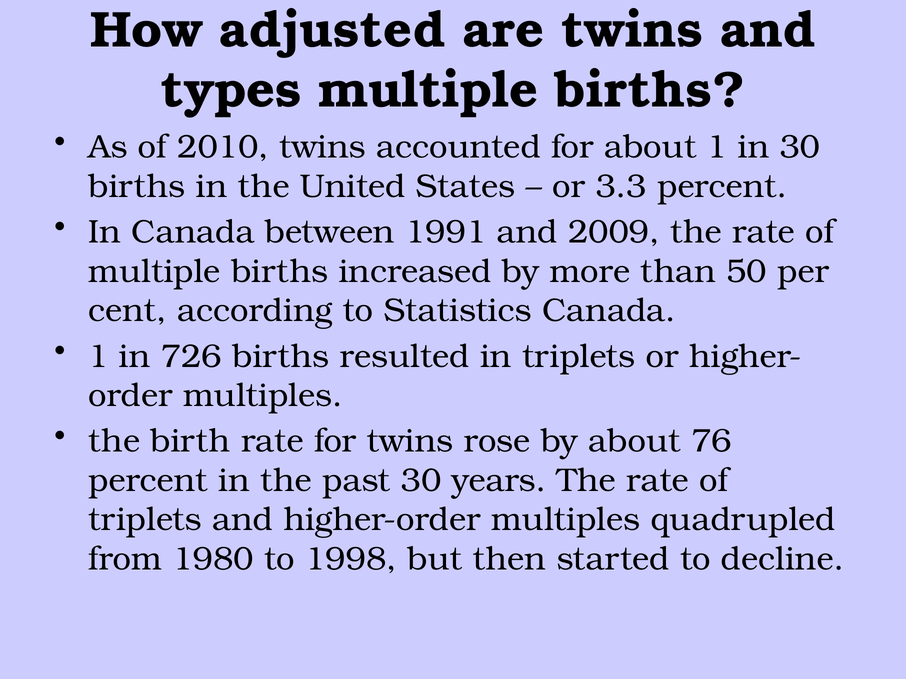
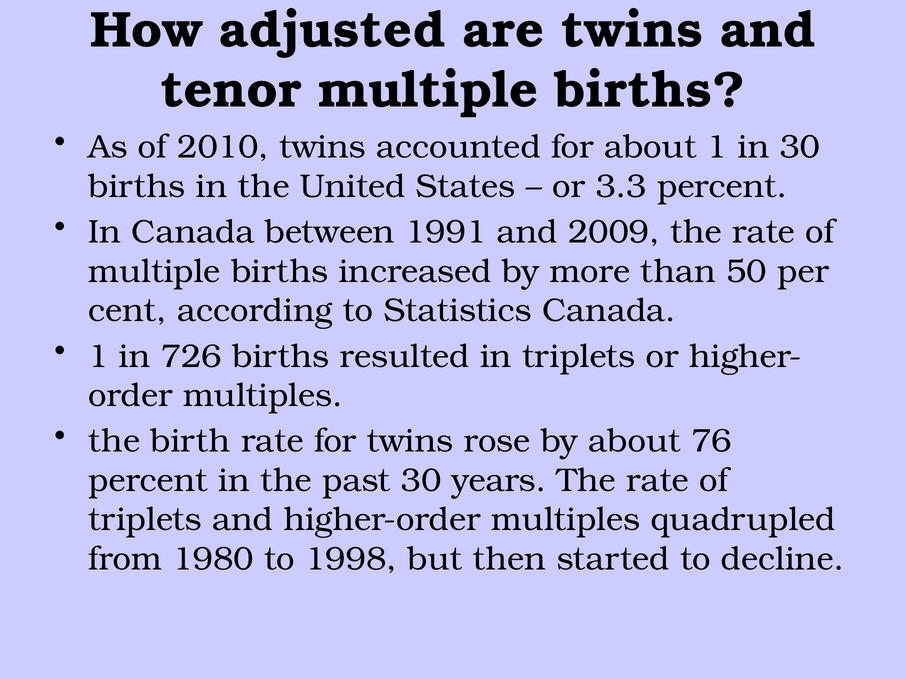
types: types -> tenor
